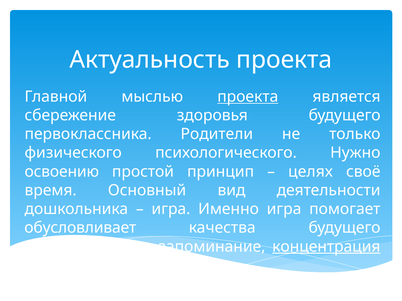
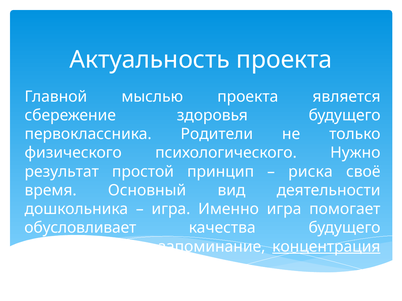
проекта at (248, 97) underline: present -> none
освоению: освоению -> результат
целях: целях -> риска
